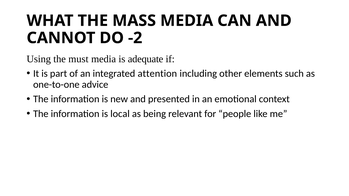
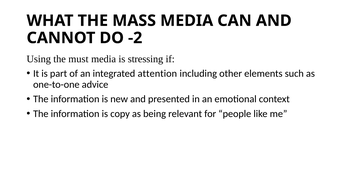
adequate: adequate -> stressing
local: local -> copy
